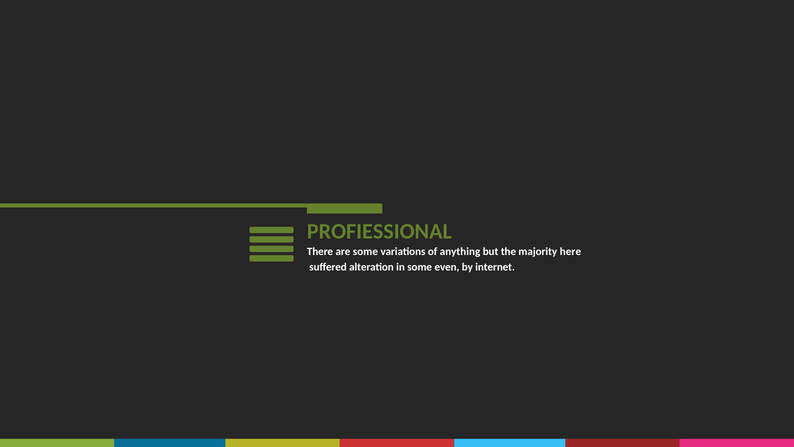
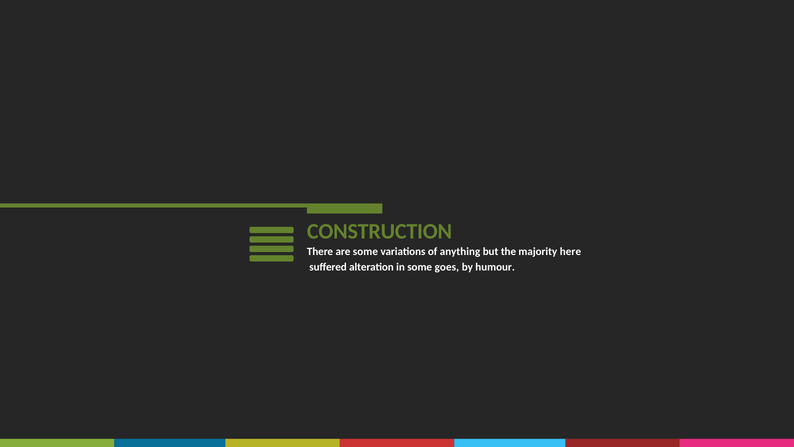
PROFIESSIONAL: PROFIESSIONAL -> CONSTRUCTION
even: even -> goes
internet: internet -> humour
